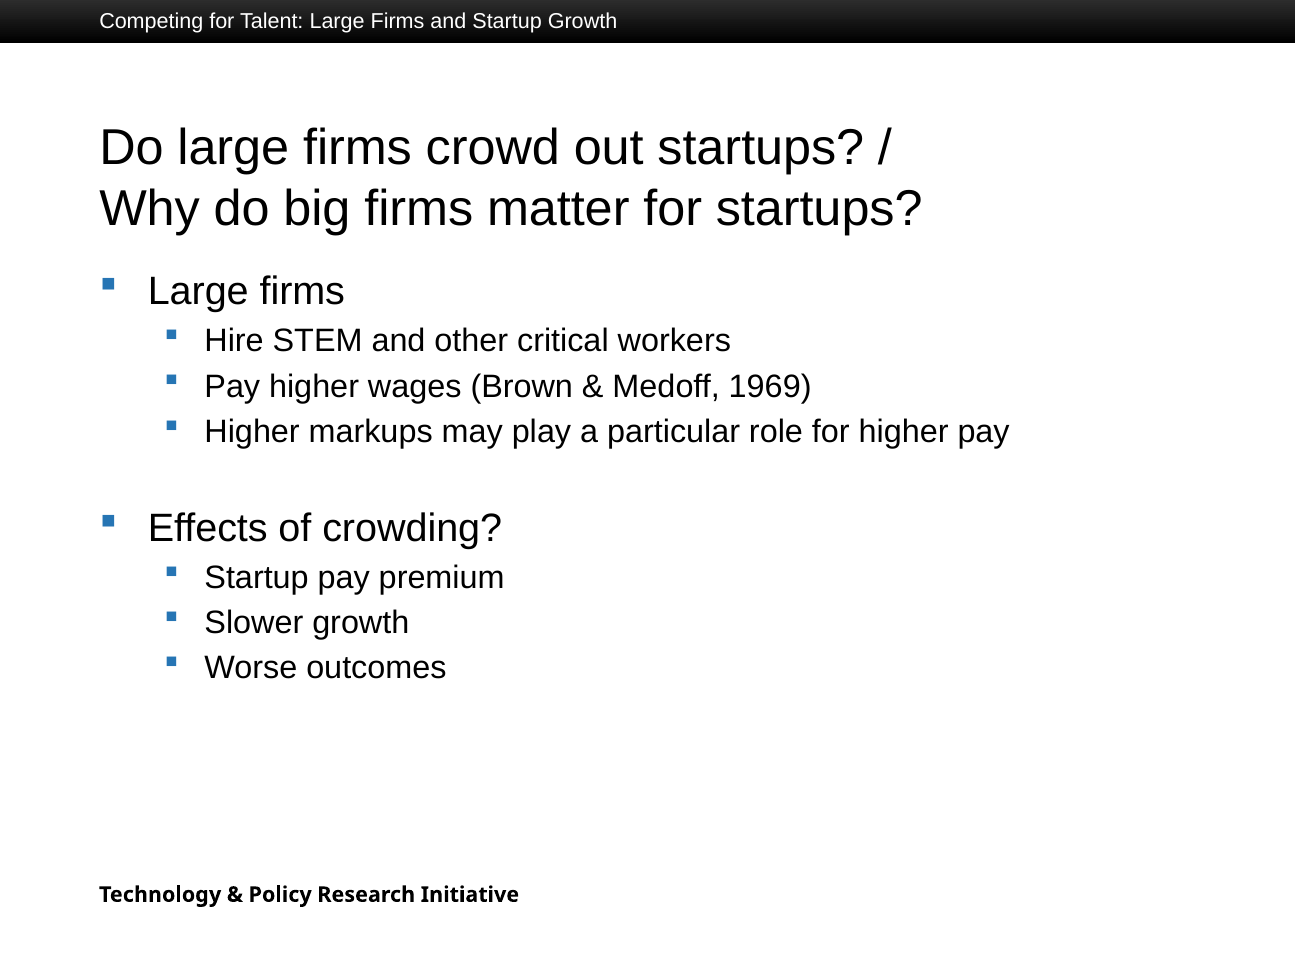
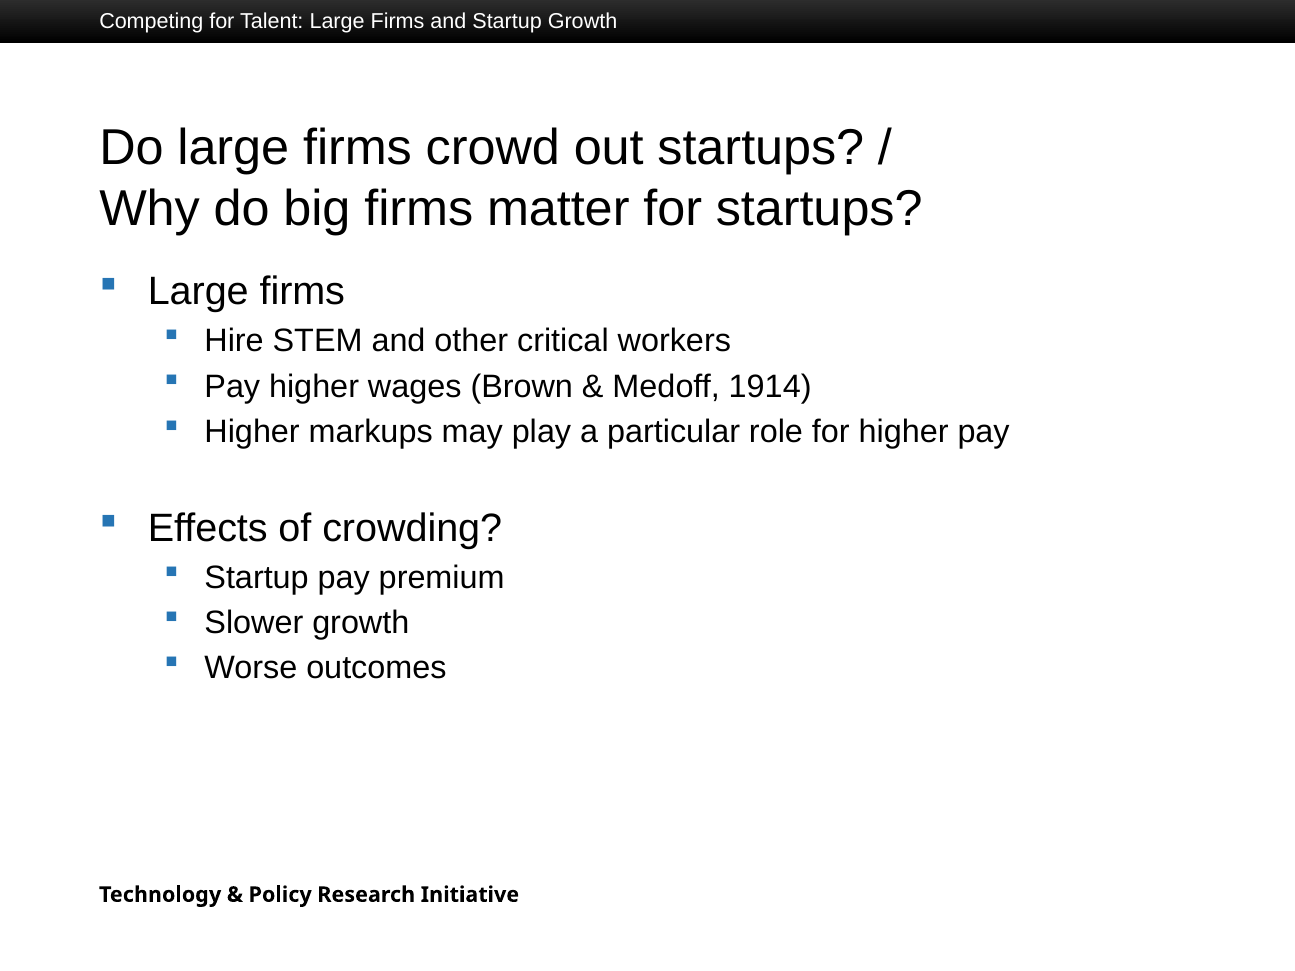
1969: 1969 -> 1914
